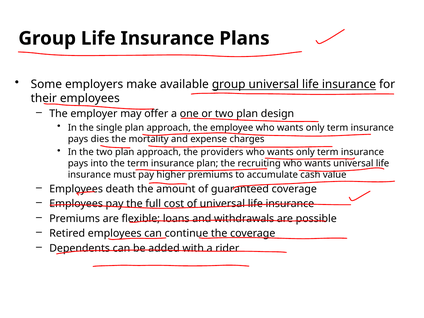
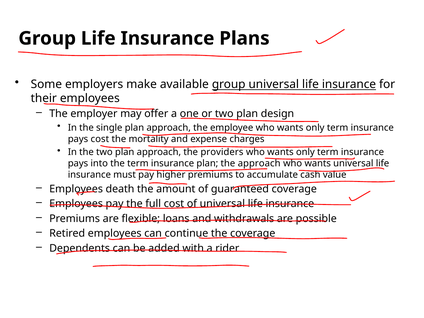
pays dies: dies -> cost
the recruiting: recruiting -> approach
